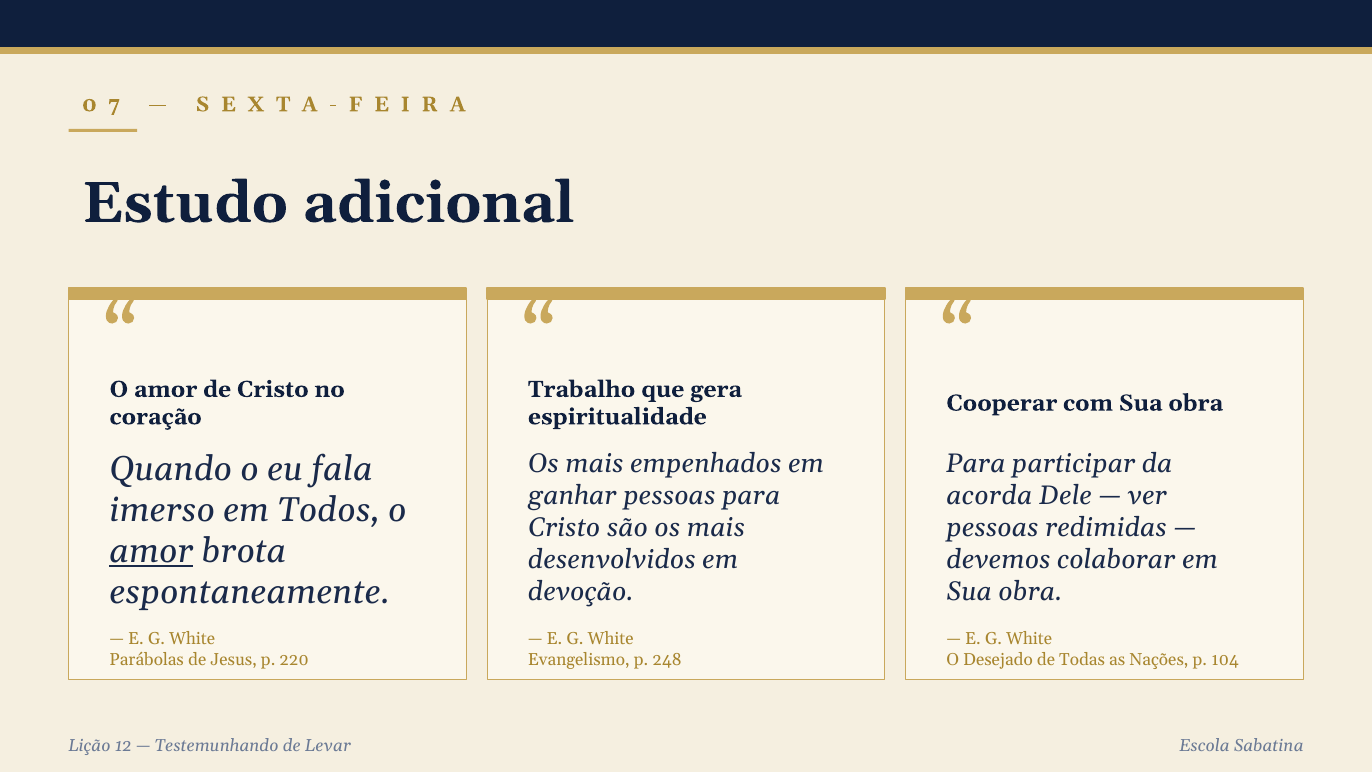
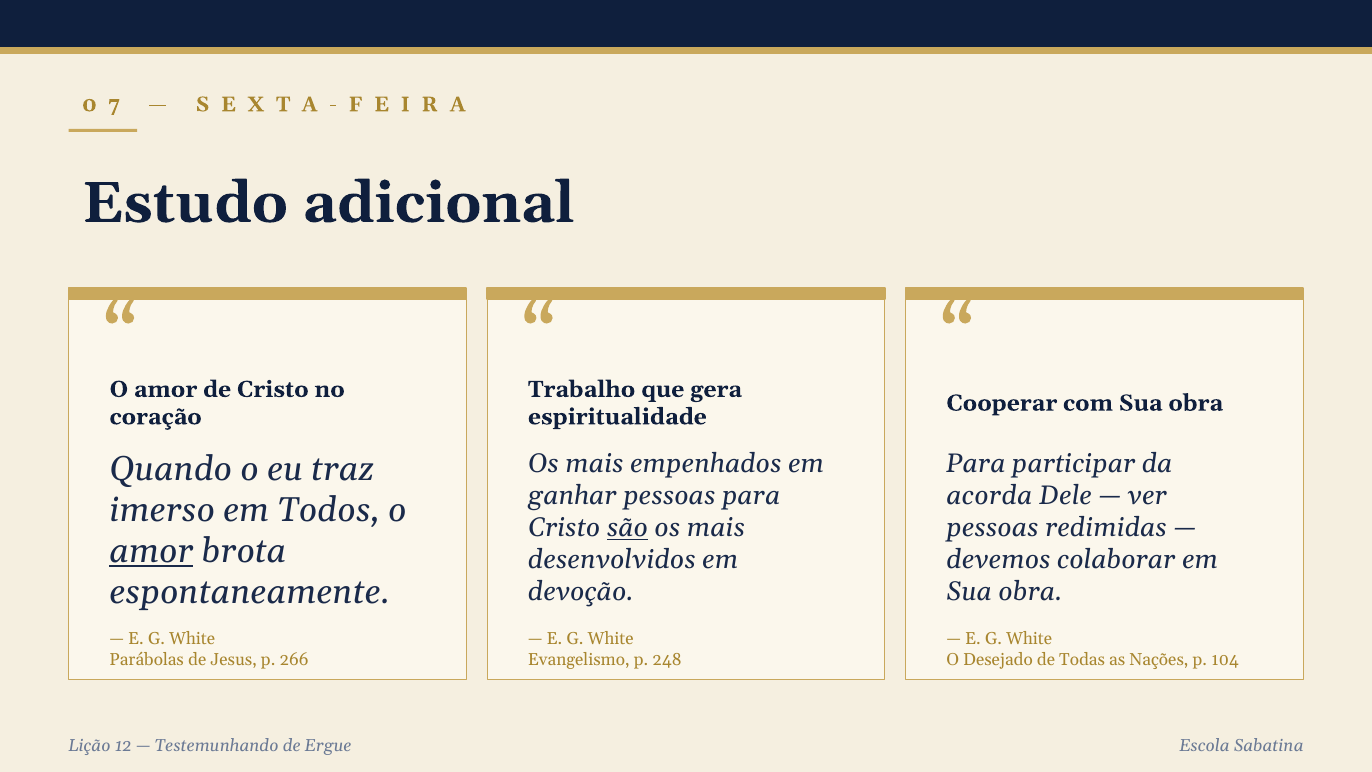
fala: fala -> traz
são underline: none -> present
220: 220 -> 266
Levar: Levar -> Ergue
